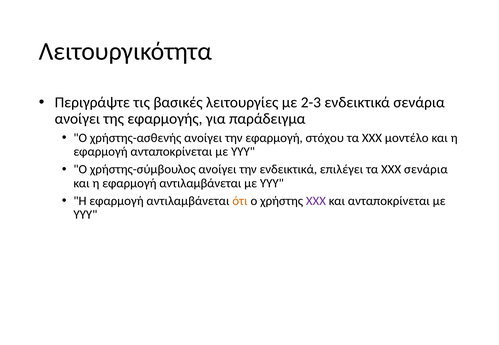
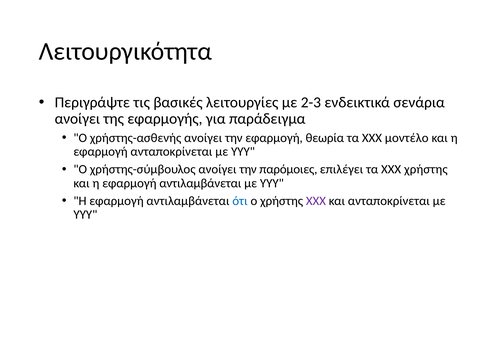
στόχου: στόχου -> θεωρία
την ενδεικτικά: ενδεικτικά -> παρόμοιες
ΧΧΧ σενάρια: σενάρια -> χρήστης
ότι colour: orange -> blue
